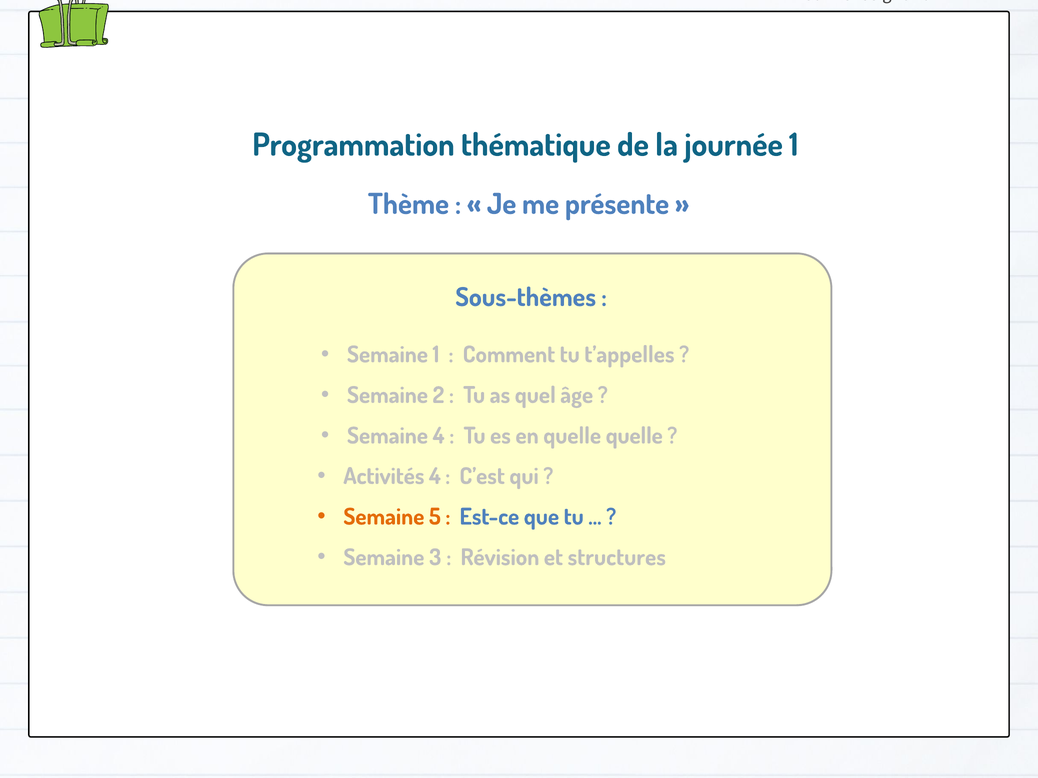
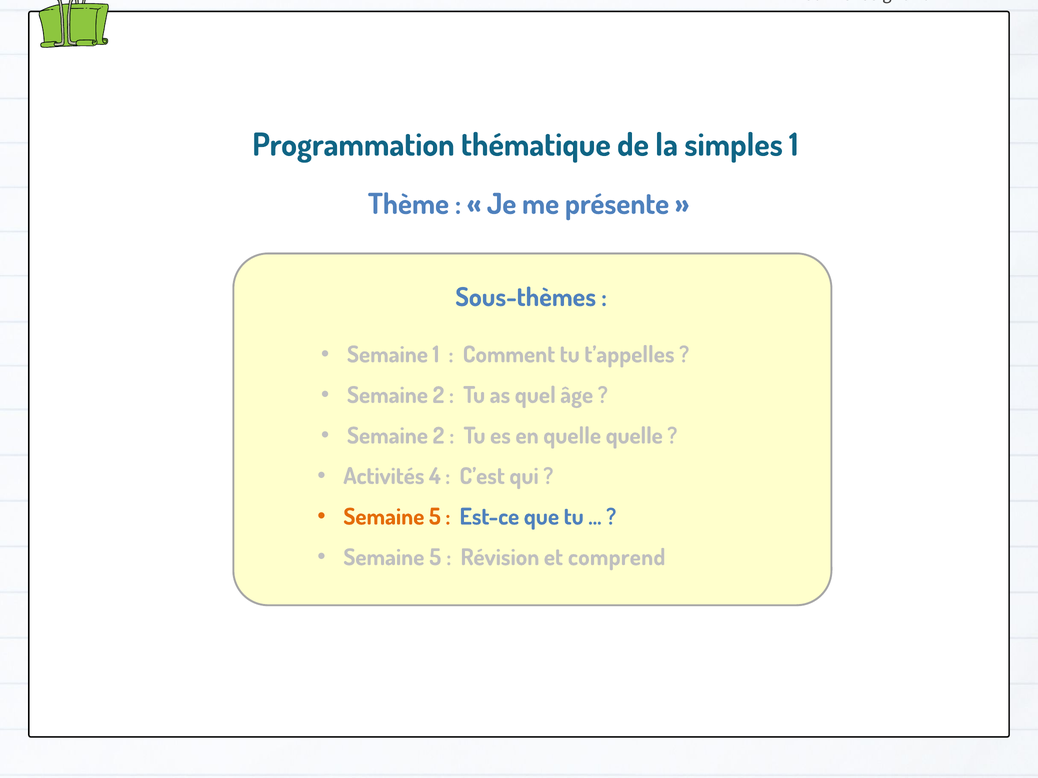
journée: journée -> simples
4 at (439, 436): 4 -> 2
3 at (435, 558): 3 -> 5
structures: structures -> comprend
